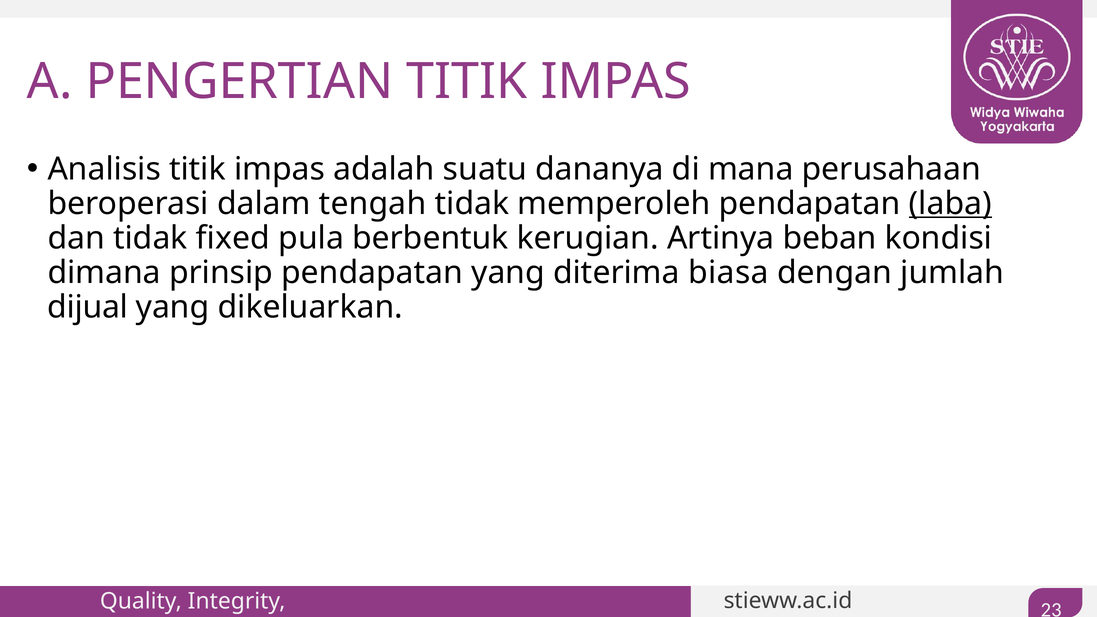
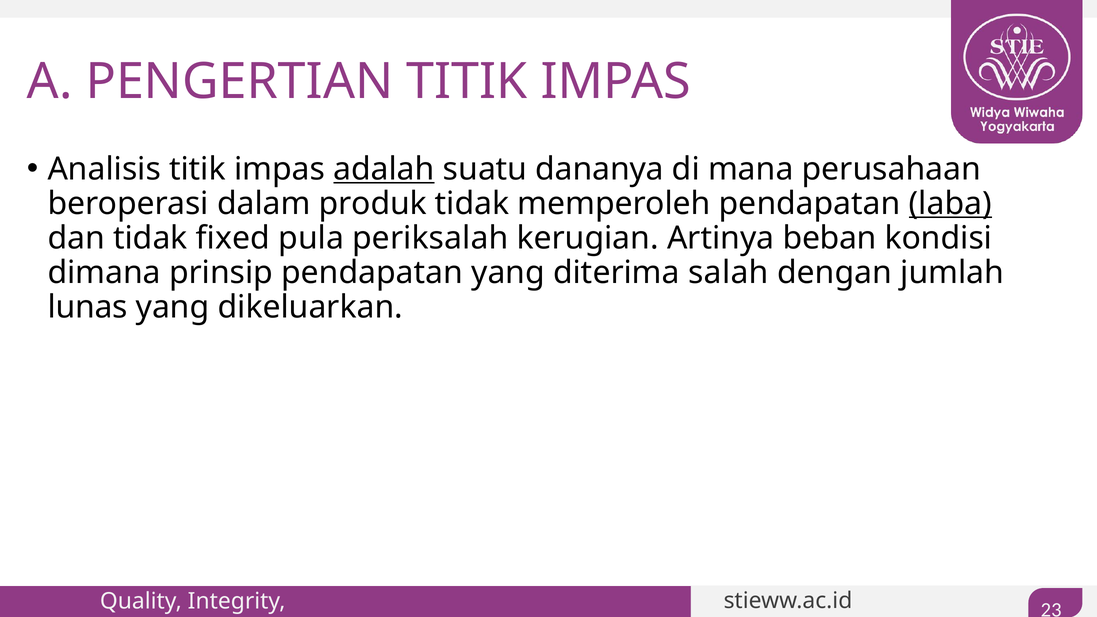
adalah underline: none -> present
tengah: tengah -> produk
berbentuk: berbentuk -> periksalah
biasa: biasa -> salah
dijual: dijual -> lunas
